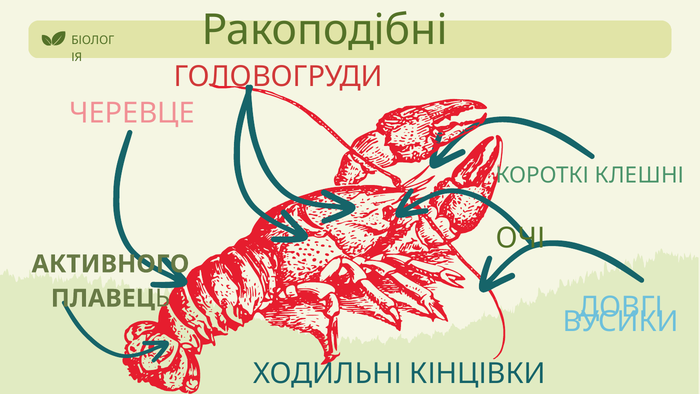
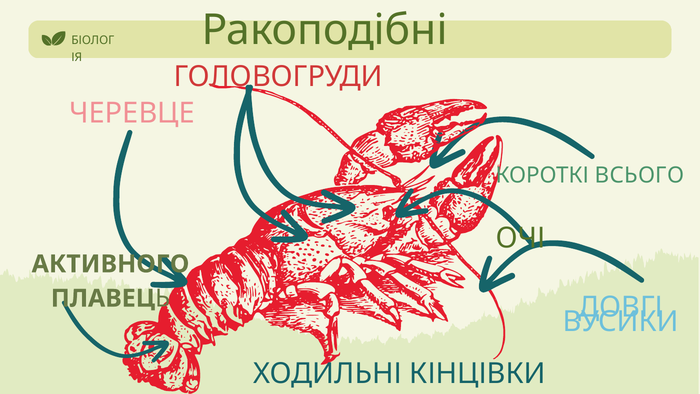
КЛЕШНІ: КЛЕШНІ -> ВСЬОГО
